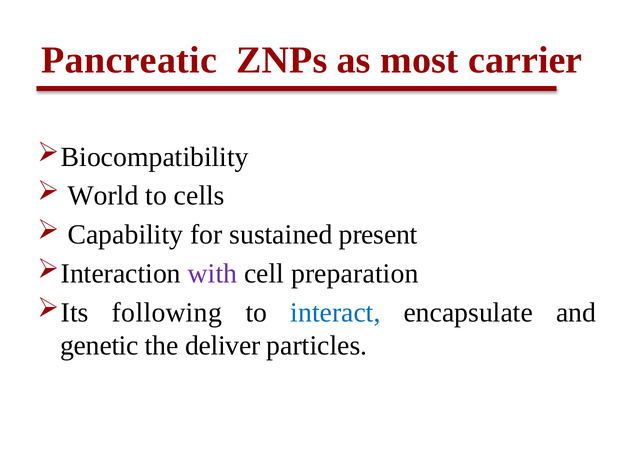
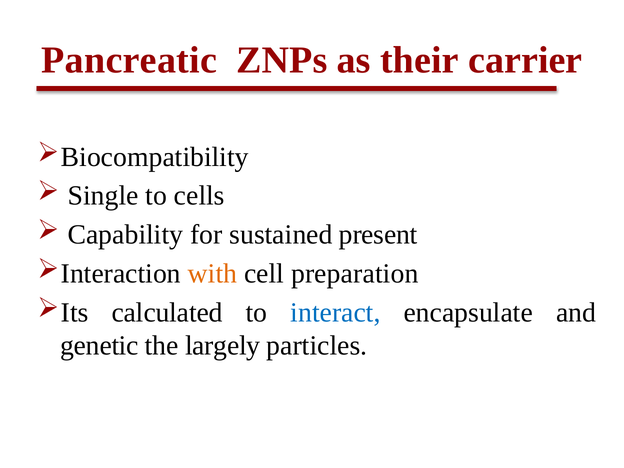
most: most -> their
World: World -> Single
with colour: purple -> orange
following: following -> calculated
deliver: deliver -> largely
